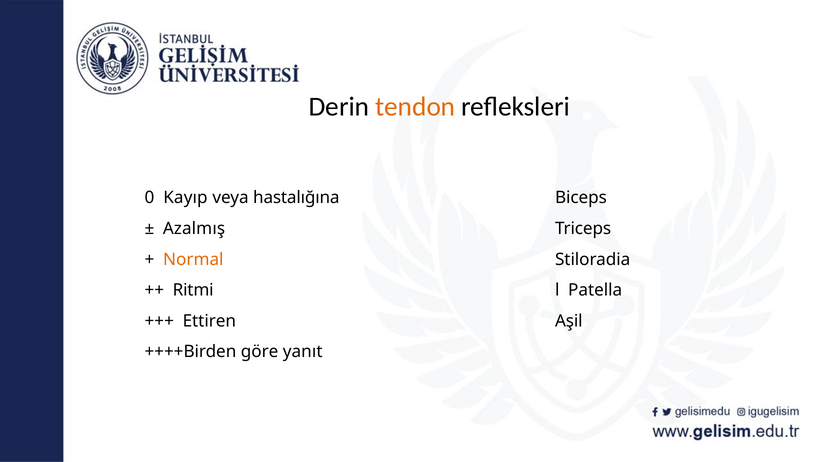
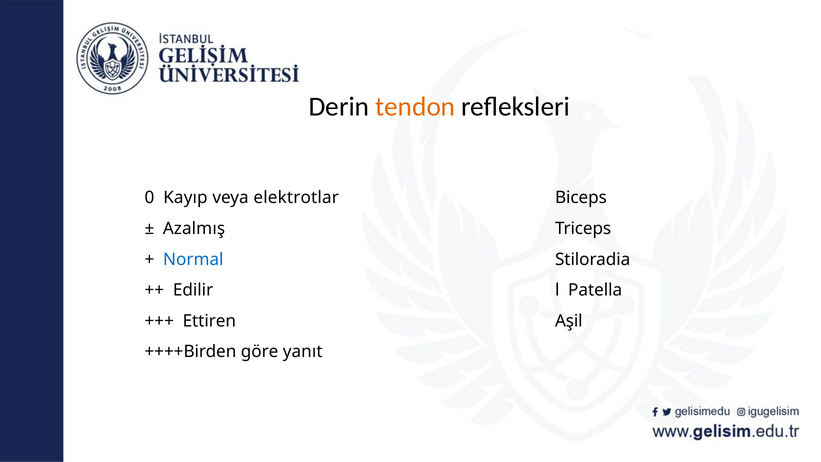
hastalığına: hastalığına -> elektrotlar
Normal colour: orange -> blue
Ritmi: Ritmi -> Edilir
